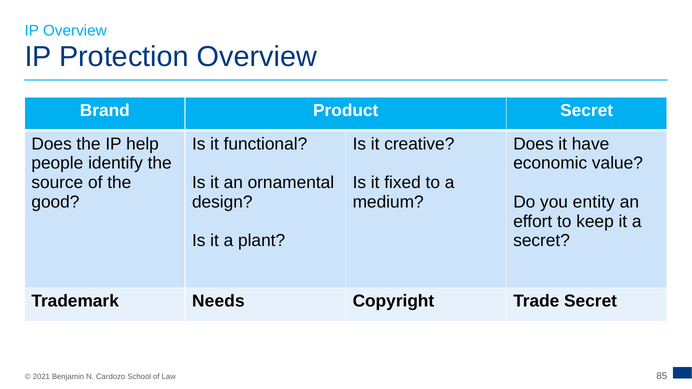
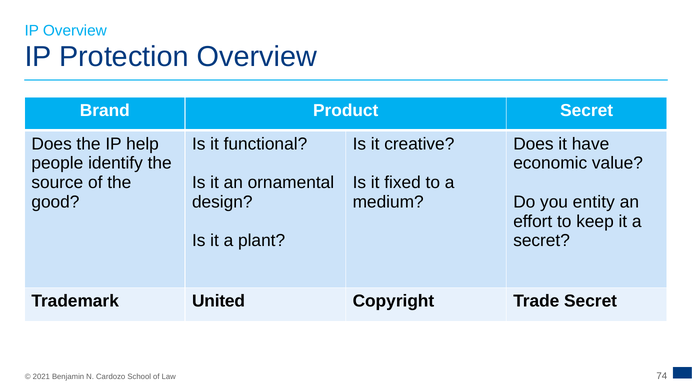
Needs: Needs -> United
85: 85 -> 74
